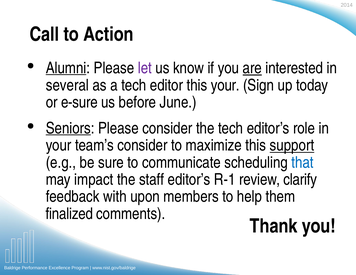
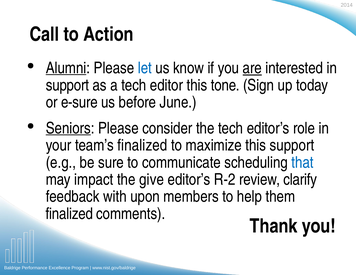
let colour: purple -> blue
several at (67, 85): several -> support
this your: your -> tone
team’s consider: consider -> finalized
support at (292, 145) underline: present -> none
staff: staff -> give
R-1: R-1 -> R-2
